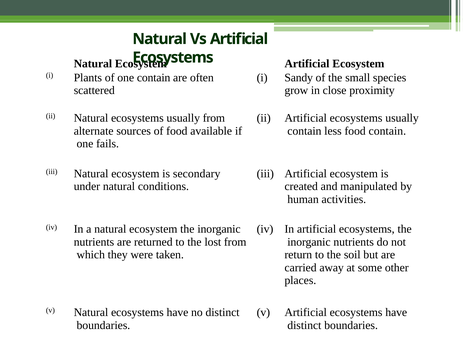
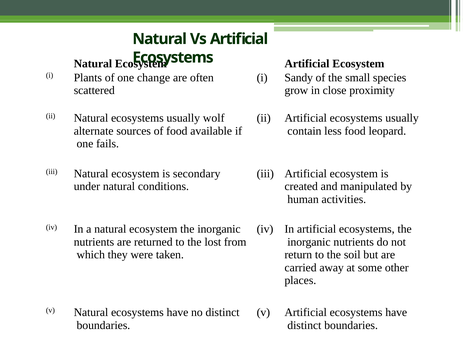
one contain: contain -> change
usually from: from -> wolf
food contain: contain -> leopard
